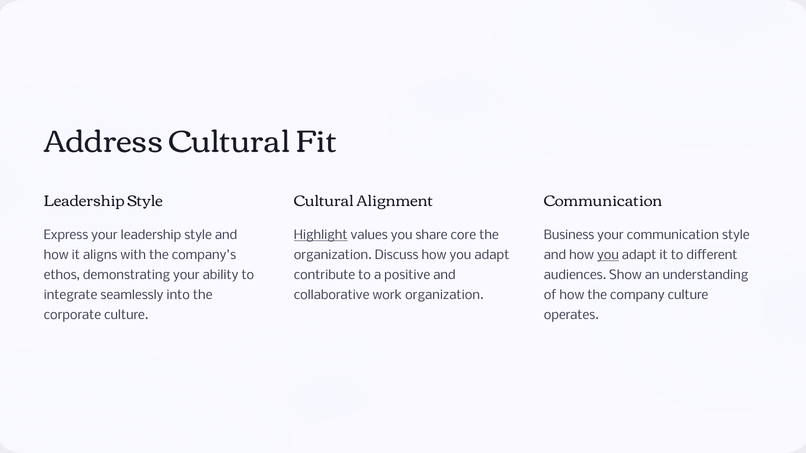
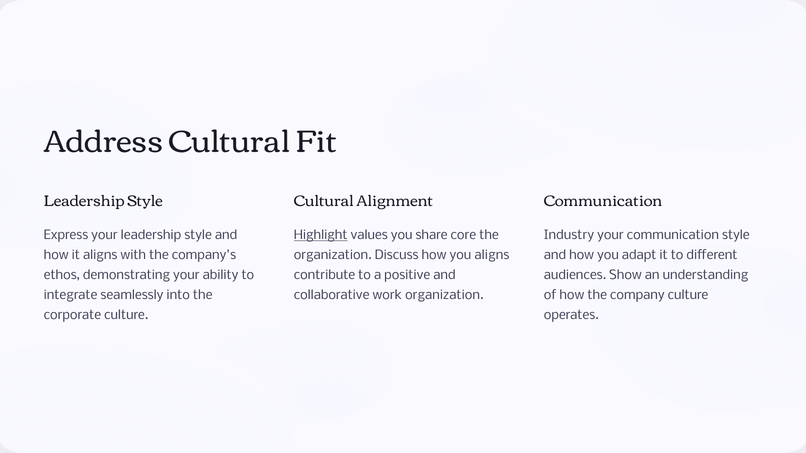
Business: Business -> Industry
Discuss how you adapt: adapt -> aligns
you at (608, 256) underline: present -> none
